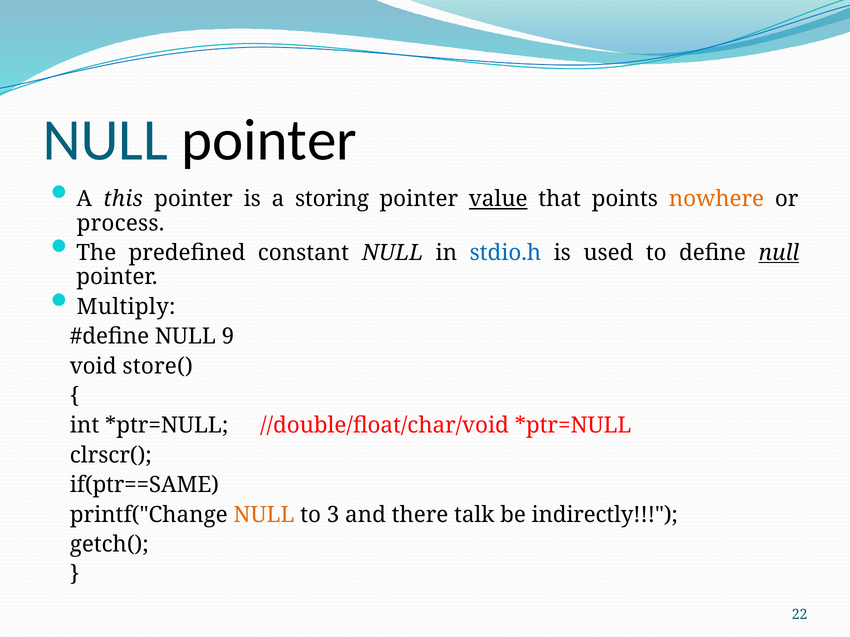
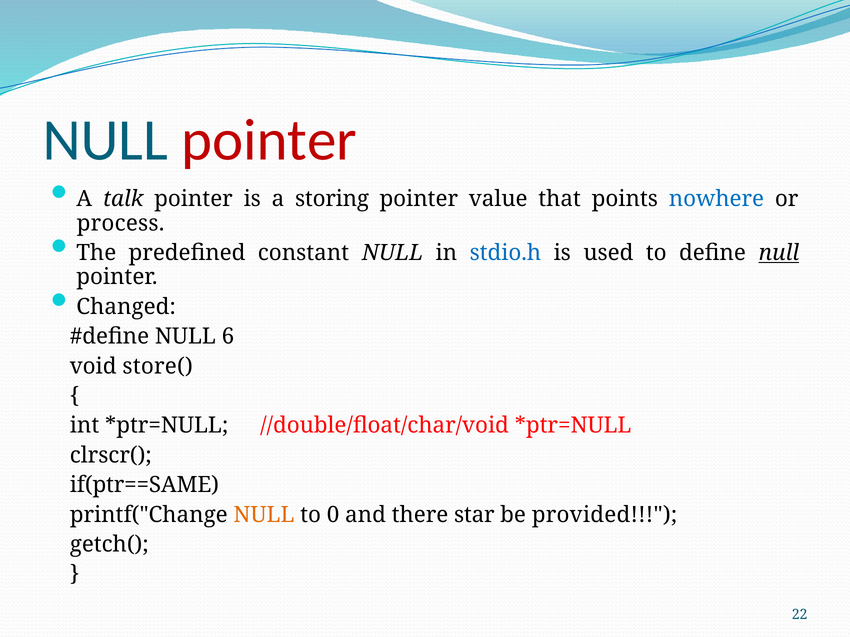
pointer at (269, 140) colour: black -> red
this: this -> talk
value underline: present -> none
nowhere colour: orange -> blue
Multiply: Multiply -> Changed
9: 9 -> 6
3: 3 -> 0
talk: talk -> star
indirectly: indirectly -> provided
